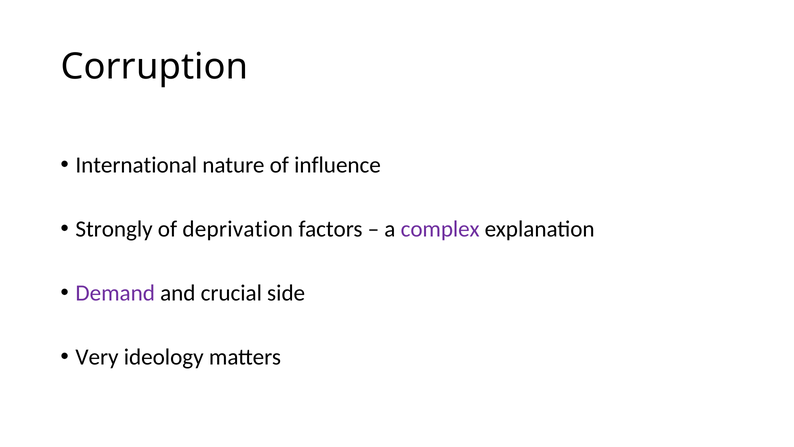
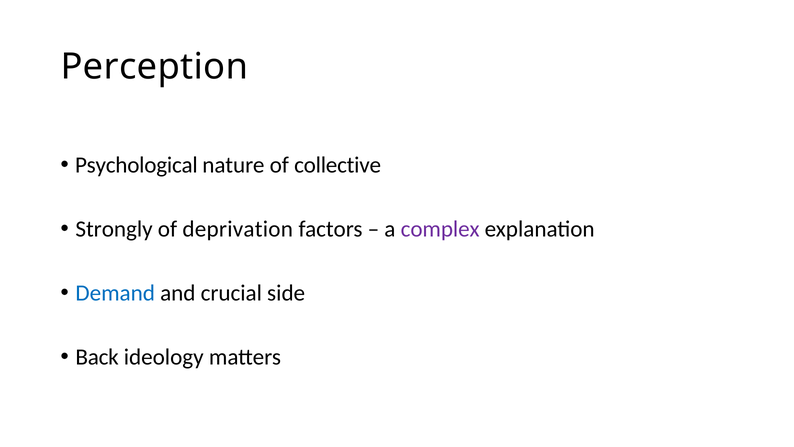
Corruption: Corruption -> Perception
International: International -> Psychological
influence: influence -> collective
Demand colour: purple -> blue
Very: Very -> Back
